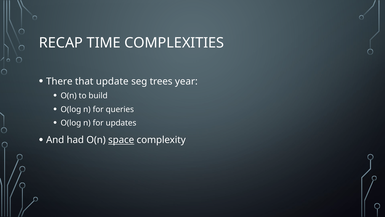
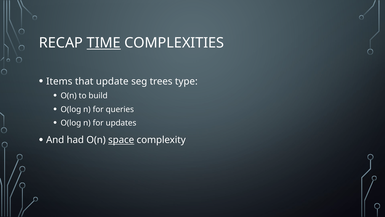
TIME underline: none -> present
There: There -> Items
year: year -> type
